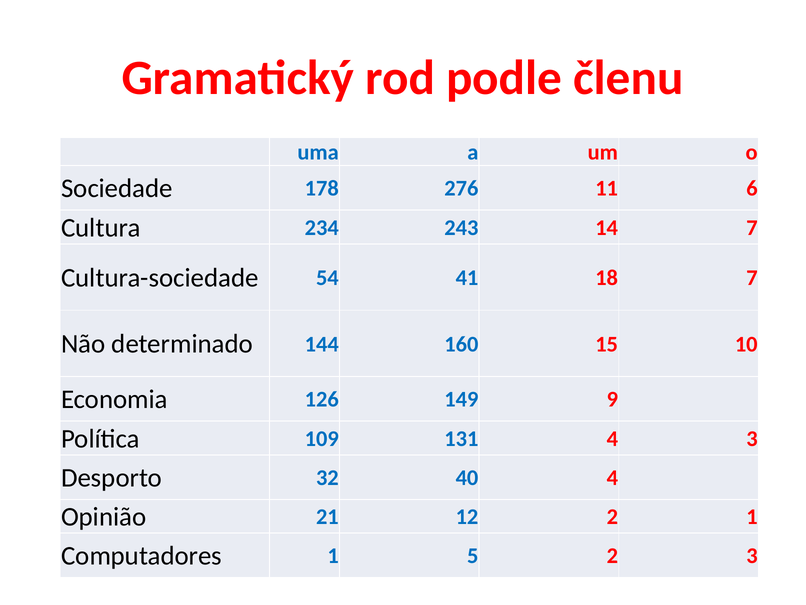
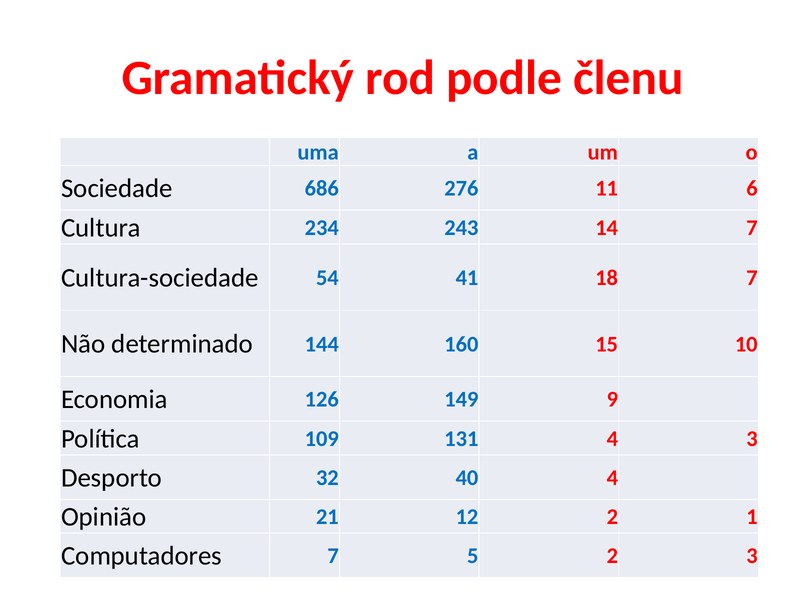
178: 178 -> 686
Computadores 1: 1 -> 7
